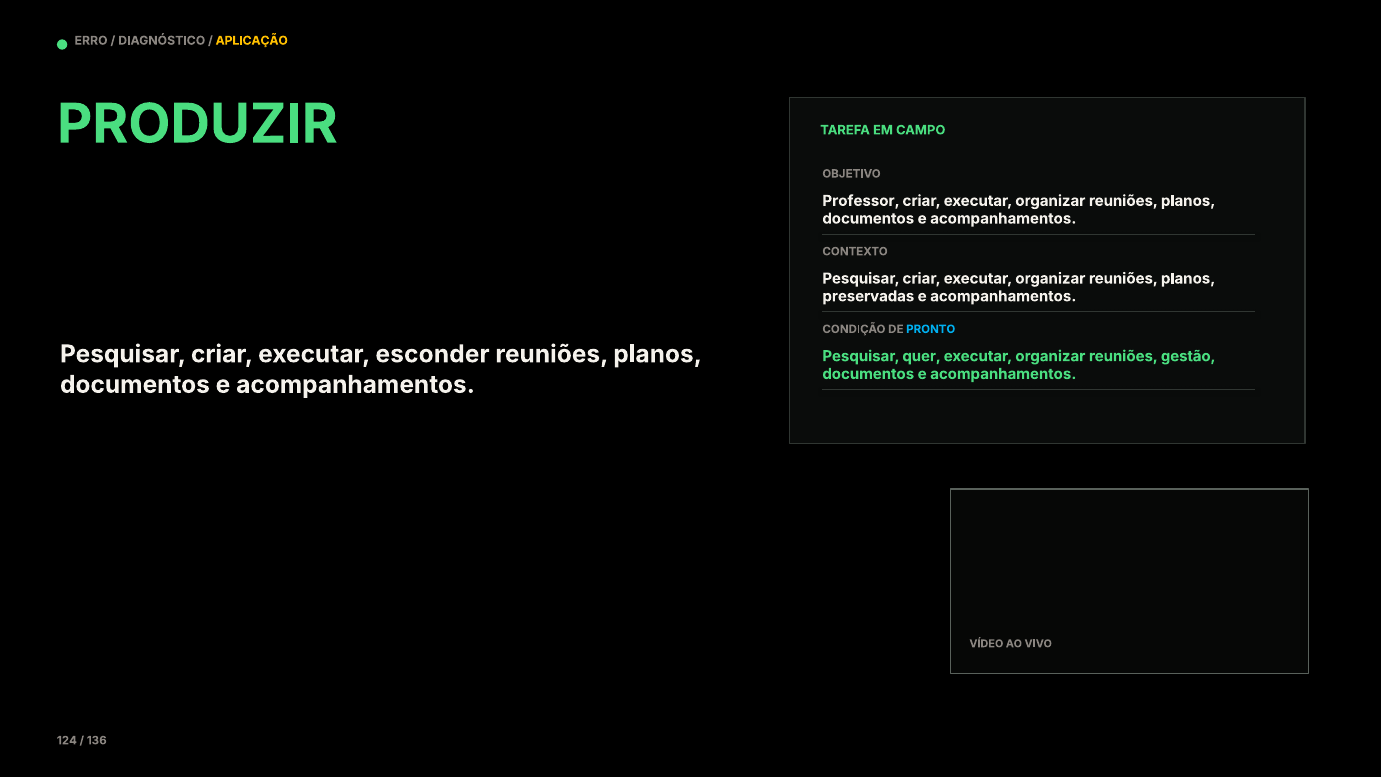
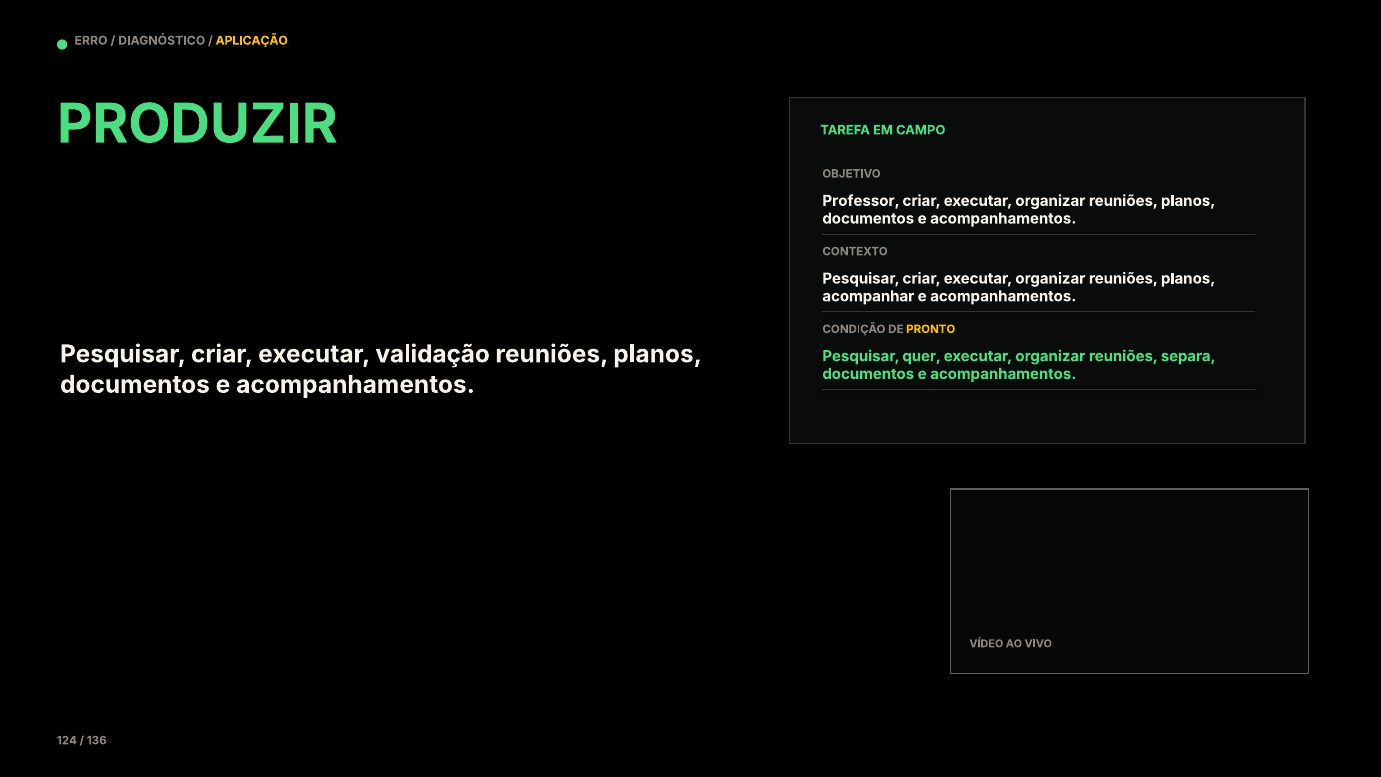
preservadas: preservadas -> acompanhar
PRONTO colour: light blue -> yellow
esconder: esconder -> validação
gestão: gestão -> separa
